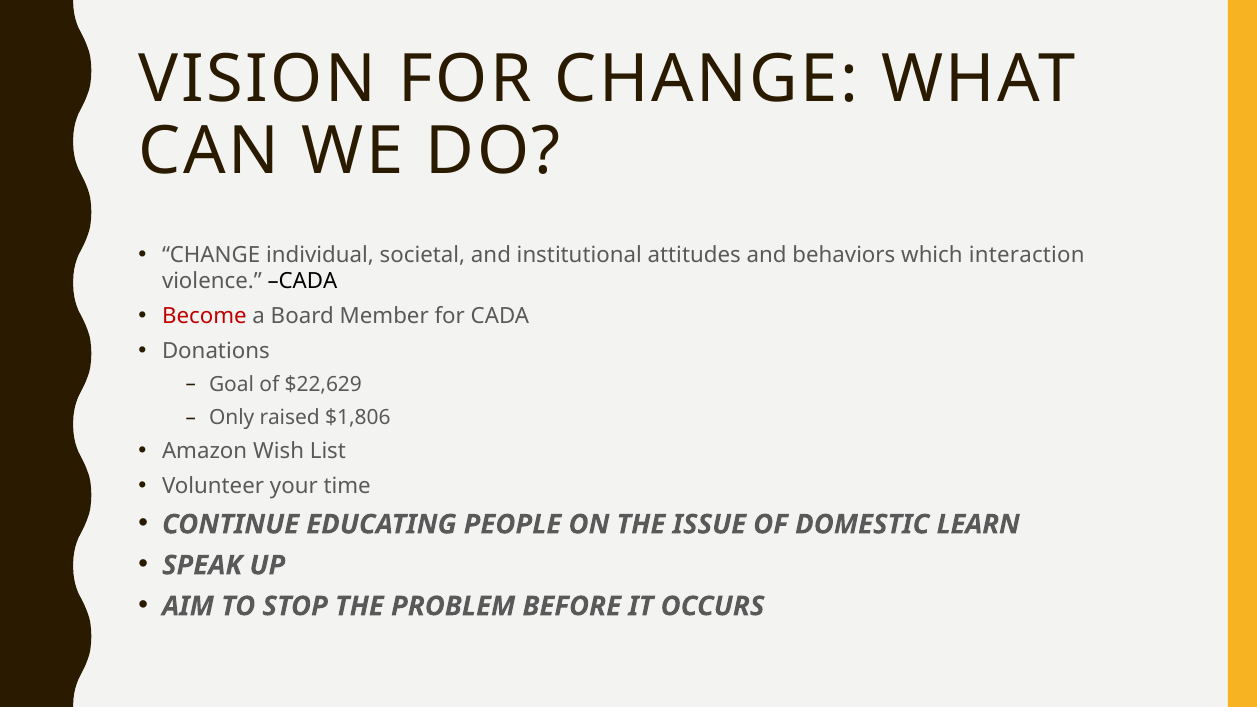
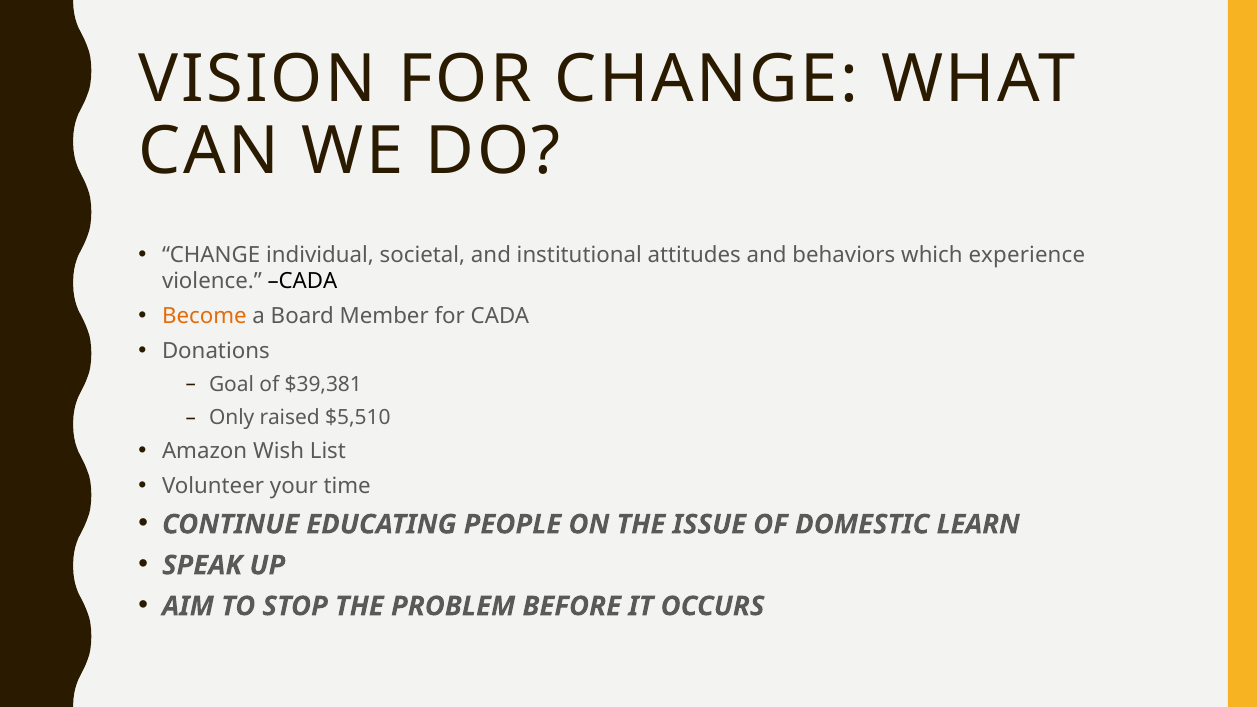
interaction: interaction -> experience
Become colour: red -> orange
$22,629: $22,629 -> $39,381
$1,806: $1,806 -> $5,510
